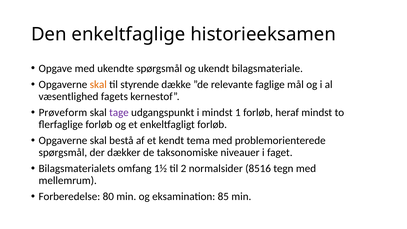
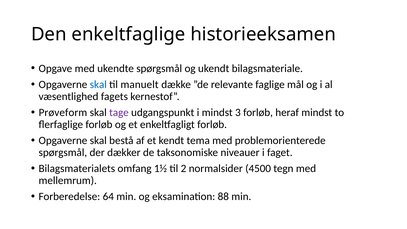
skal at (98, 84) colour: orange -> blue
styrende: styrende -> manuelt
1: 1 -> 3
8516: 8516 -> 4500
80: 80 -> 64
85: 85 -> 88
